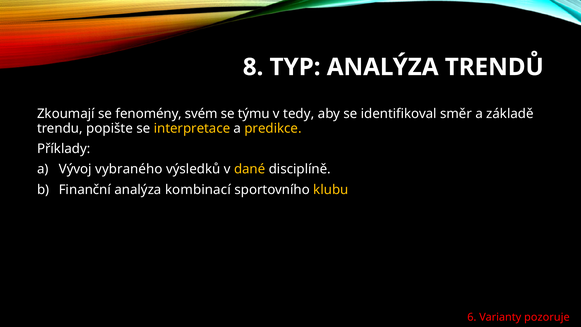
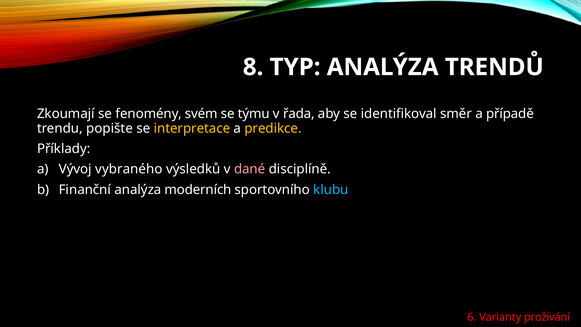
tedy: tedy -> řada
základě: základě -> případě
dané colour: yellow -> pink
kombinací: kombinací -> moderních
klubu colour: yellow -> light blue
pozoruje: pozoruje -> prožívání
